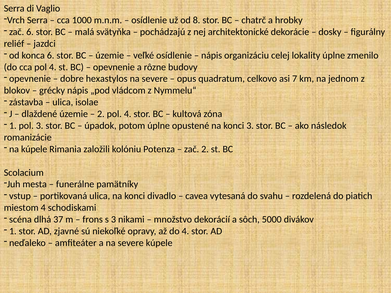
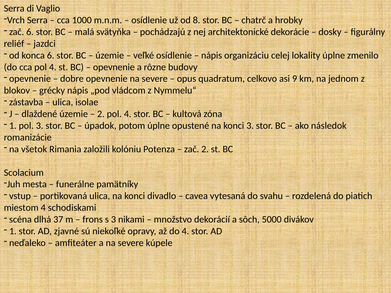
dobre hexastylos: hexastylos -> opevnenie
7: 7 -> 9
na kúpele: kúpele -> všetok
